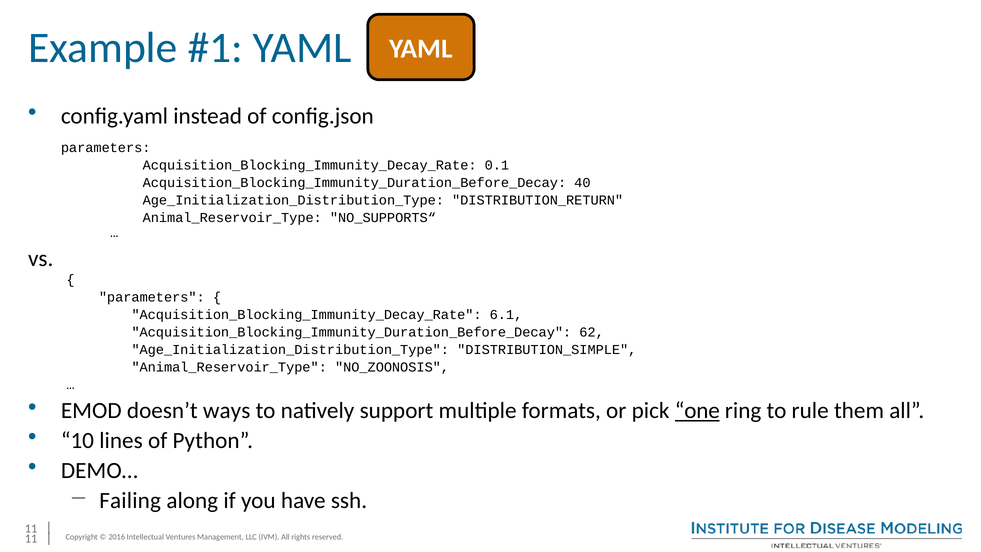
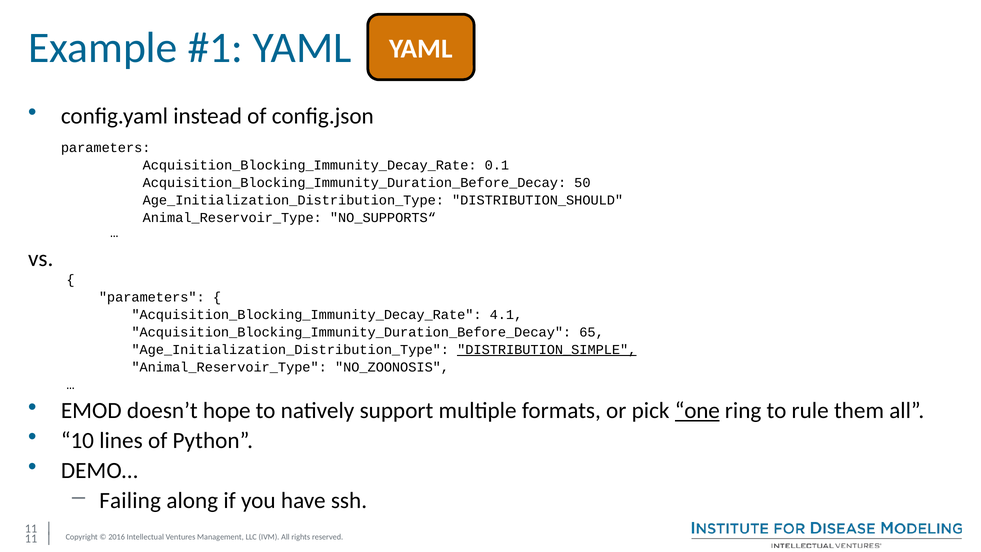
40: 40 -> 50
DISTRIBUTION_RETURN: DISTRIBUTION_RETURN -> DISTRIBUTION_SHOULD
6.1: 6.1 -> 4.1
62: 62 -> 65
DISTRIBUTION_SIMPLE underline: none -> present
ways: ways -> hope
